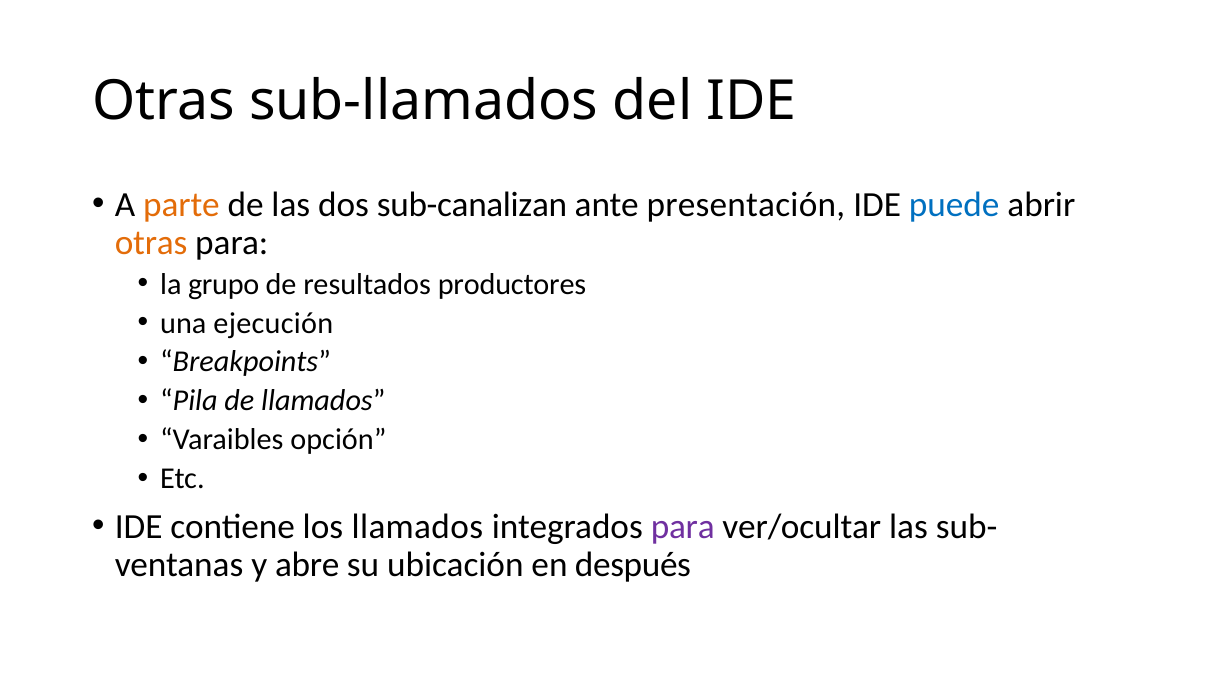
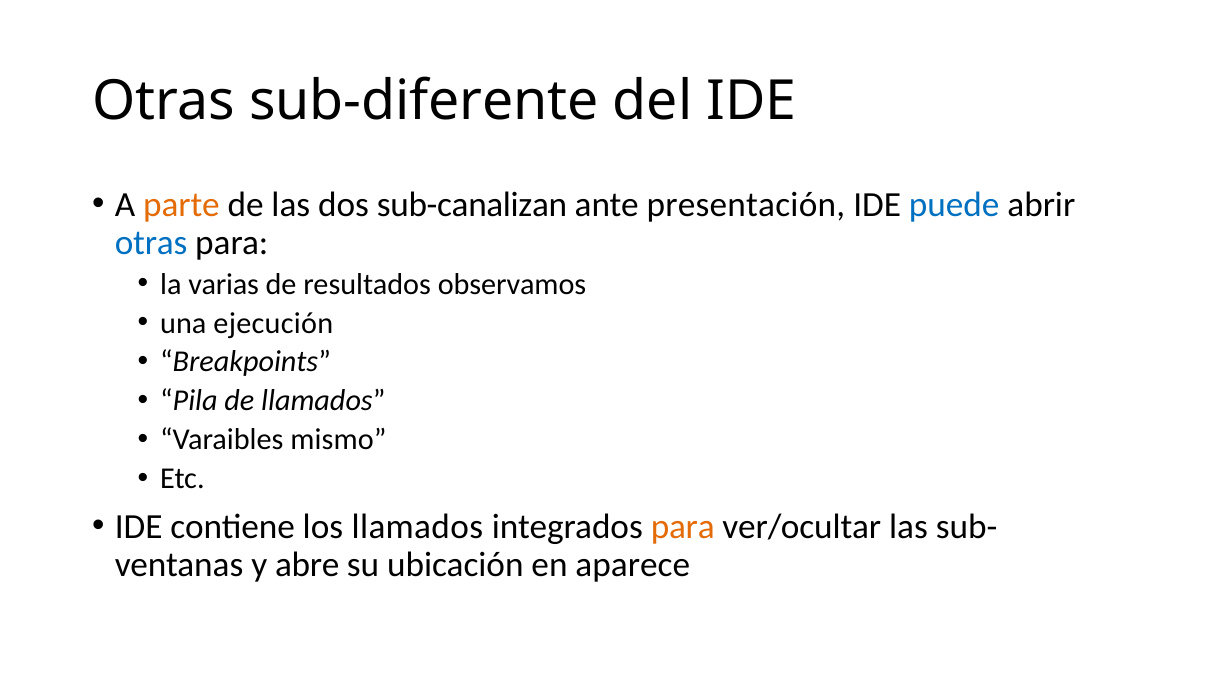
sub-llamados: sub-llamados -> sub-diferente
otras at (151, 242) colour: orange -> blue
grupo: grupo -> varias
productores: productores -> observamos
opción: opción -> mismo
para at (683, 527) colour: purple -> orange
después: después -> aparece
